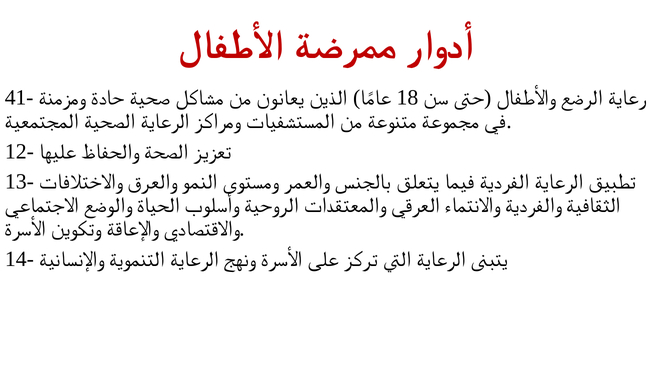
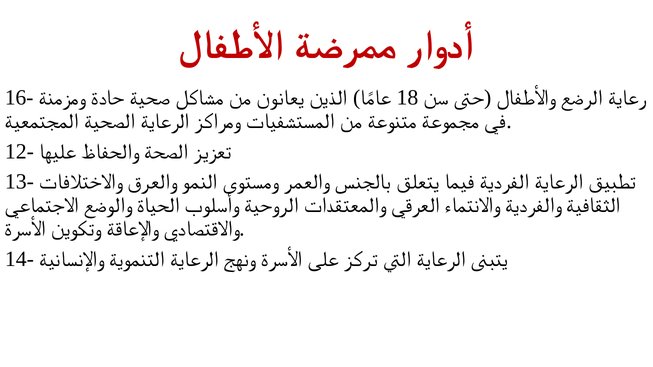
41-: 41- -> 16-
